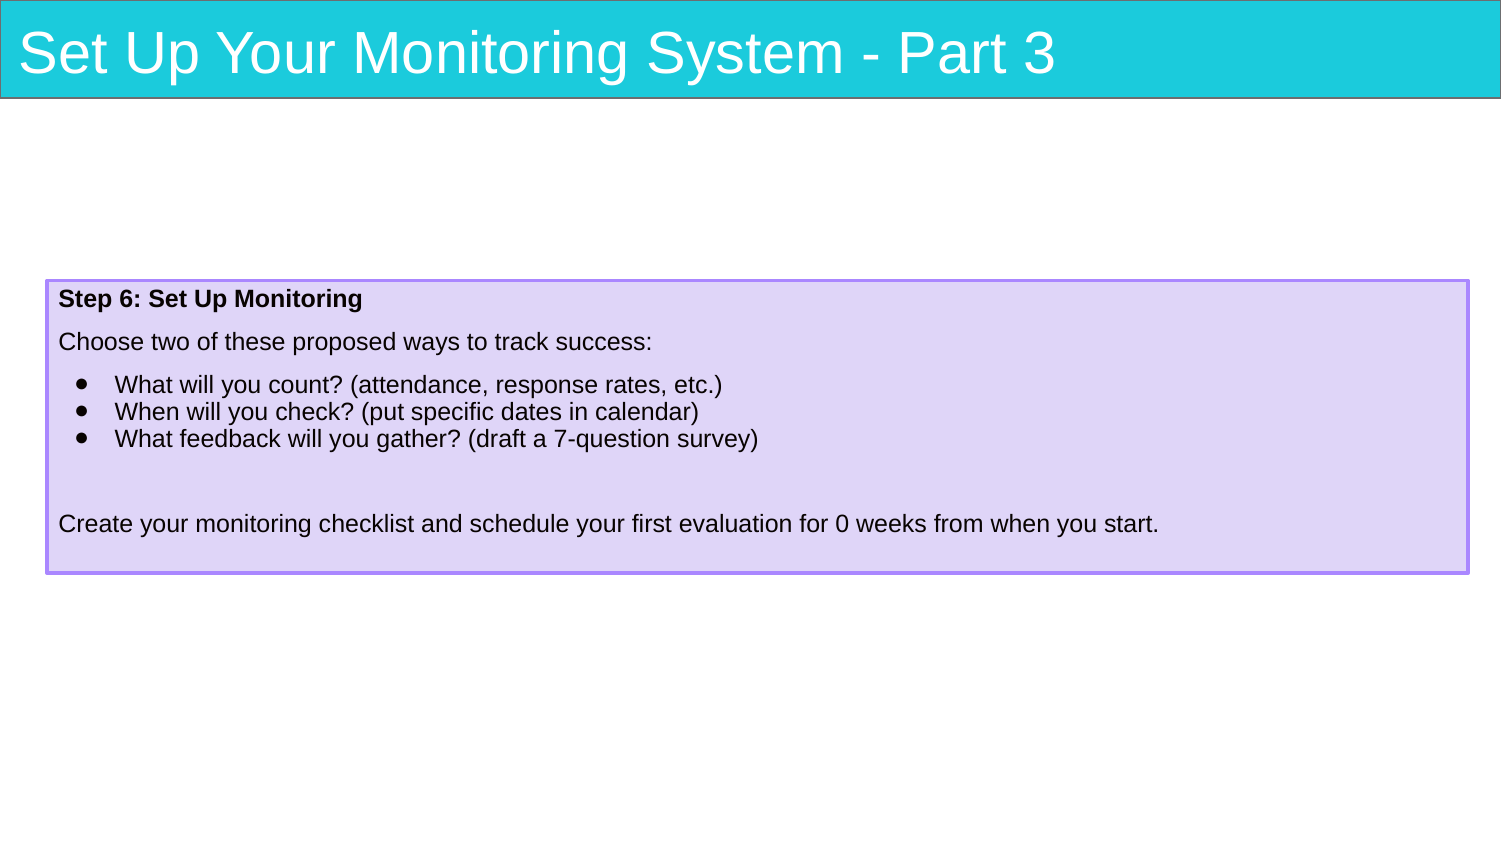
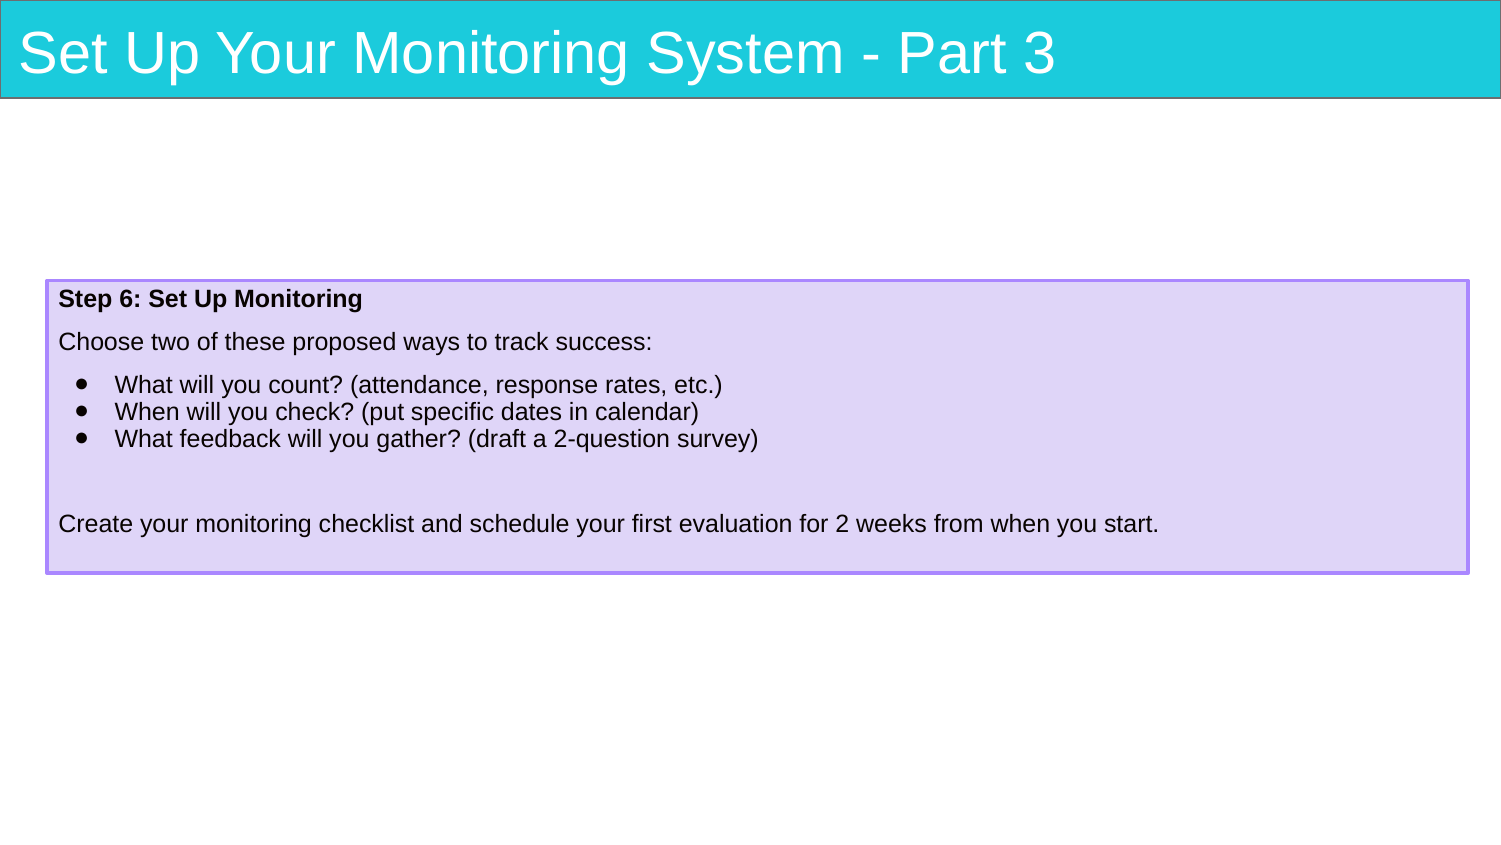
7-question: 7-question -> 2-question
0: 0 -> 2
